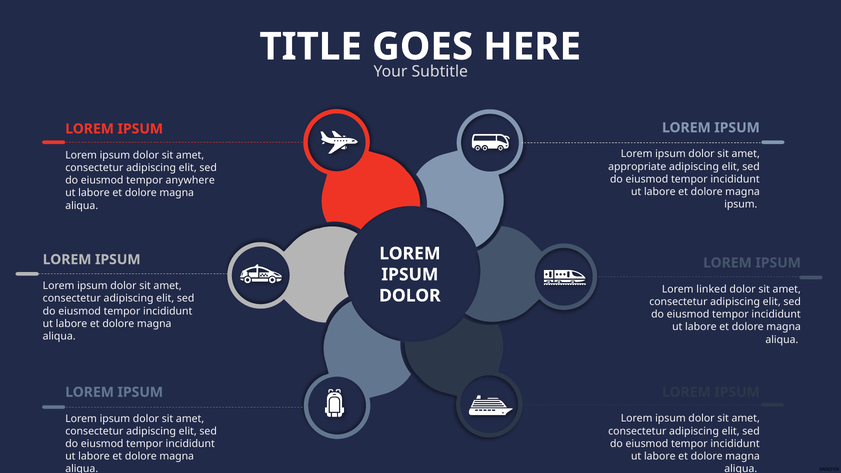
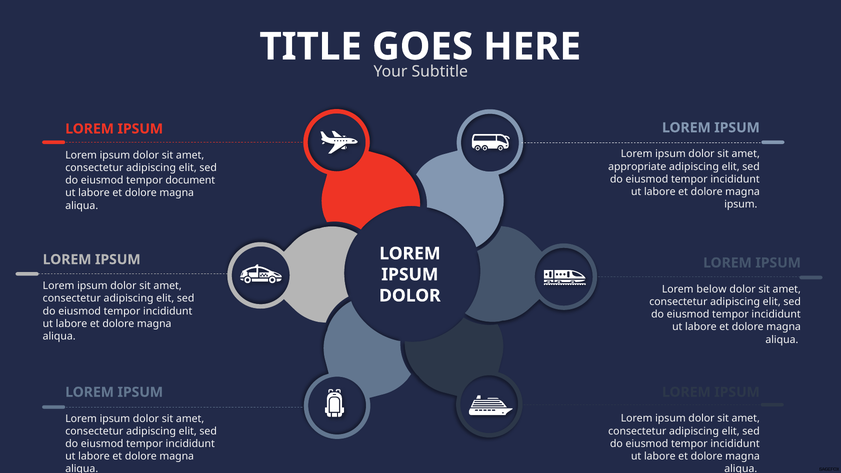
anywhere: anywhere -> document
linked: linked -> below
